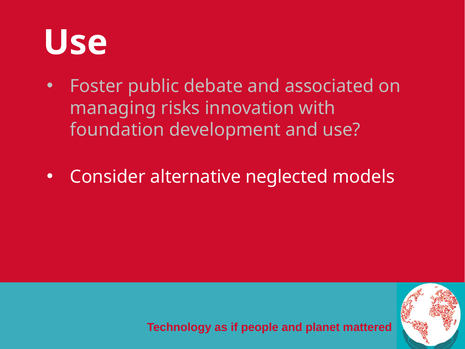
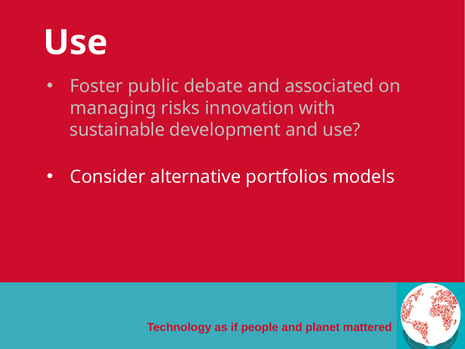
foundation: foundation -> sustainable
neglected: neglected -> portfolios
